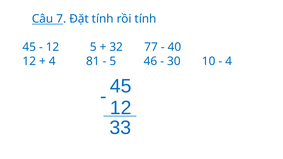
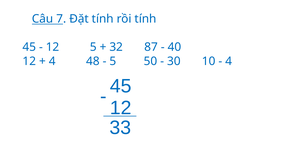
77: 77 -> 87
81: 81 -> 48
46: 46 -> 50
